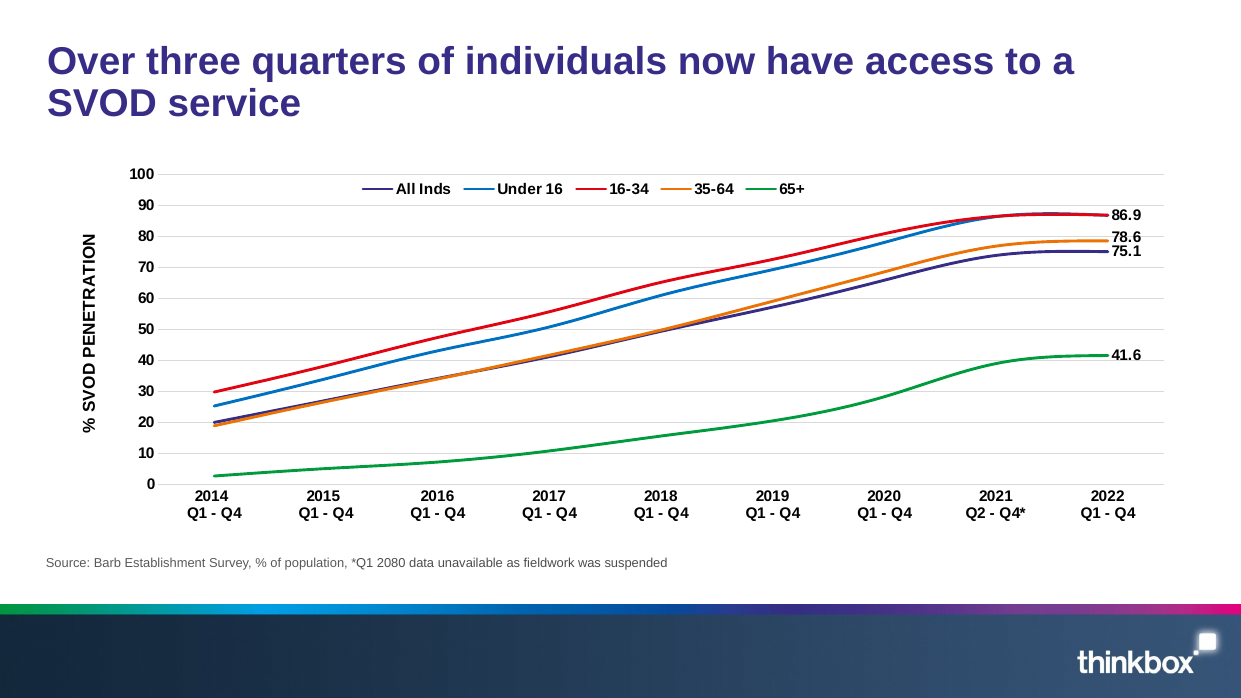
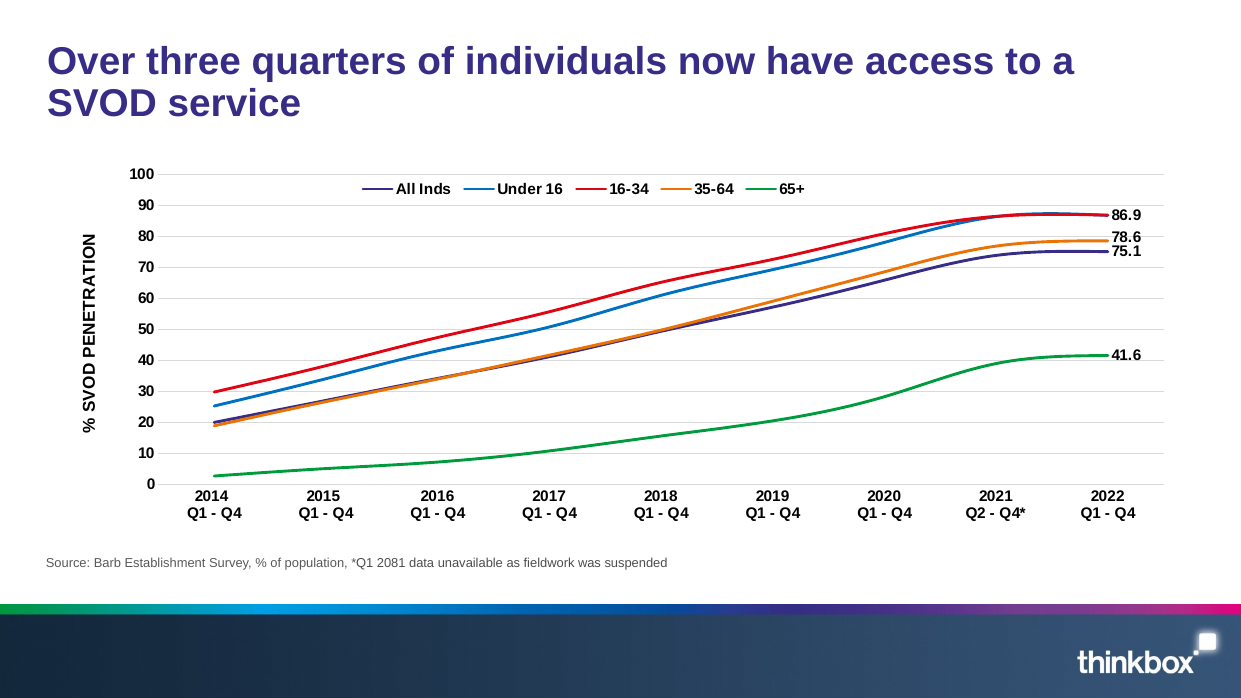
2080: 2080 -> 2081
